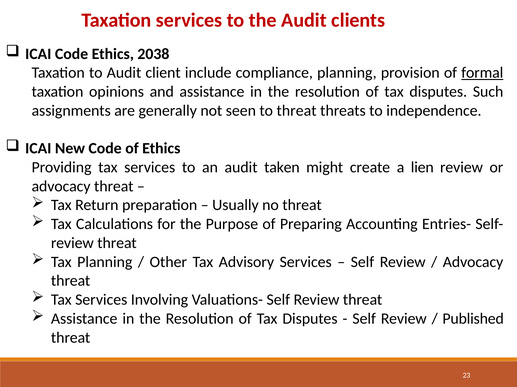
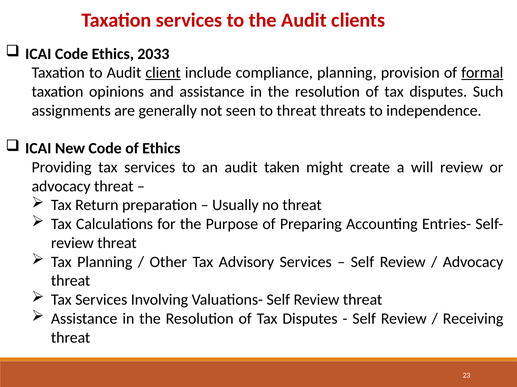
2038: 2038 -> 2033
client underline: none -> present
lien: lien -> will
Published: Published -> Receiving
